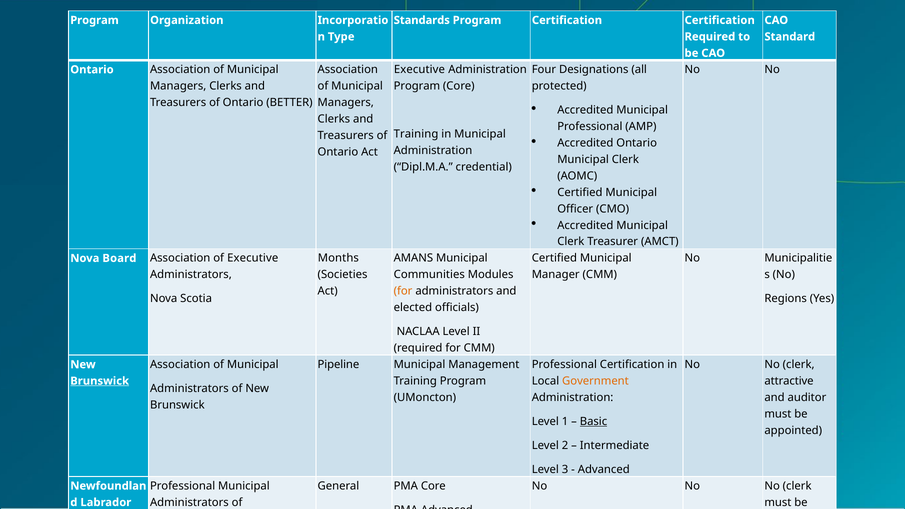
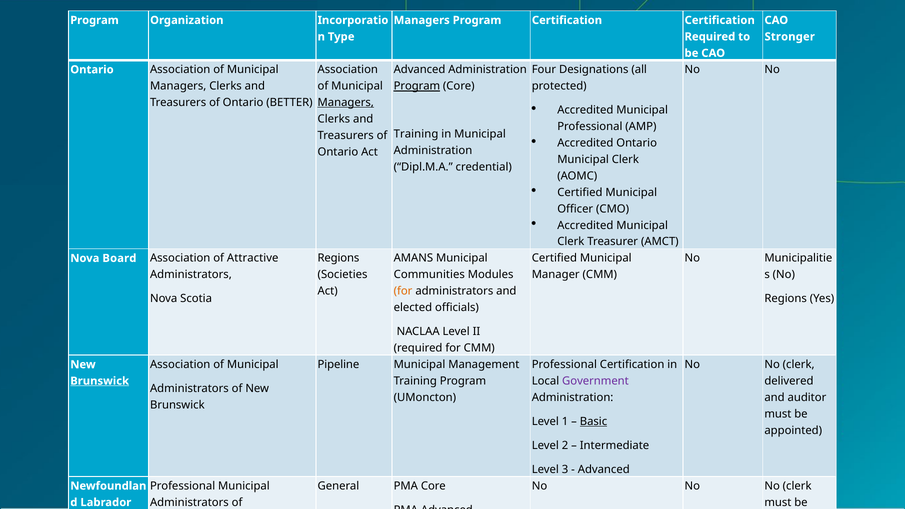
Standards at (422, 20): Standards -> Managers
Standard: Standard -> Stronger
Executive at (419, 70): Executive -> Advanced
Program at (417, 86) underline: none -> present
Managers at (346, 103) underline: none -> present
Months at (338, 258): Months -> Regions
of Executive: Executive -> Attractive
Government colour: orange -> purple
attractive: attractive -> delivered
